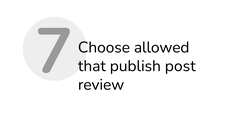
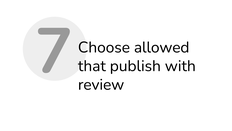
post: post -> with
